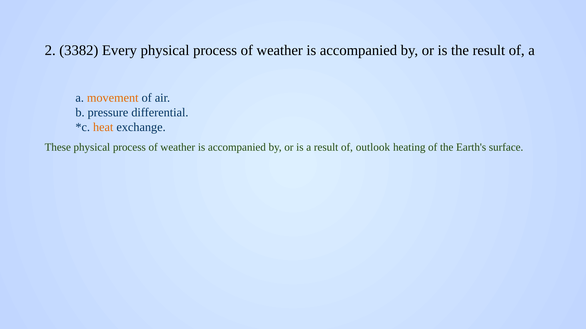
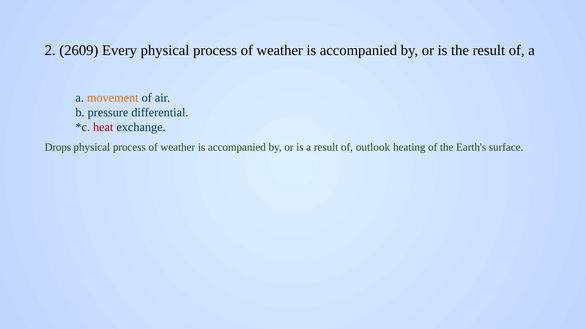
3382: 3382 -> 2609
heat colour: orange -> red
These: These -> Drops
